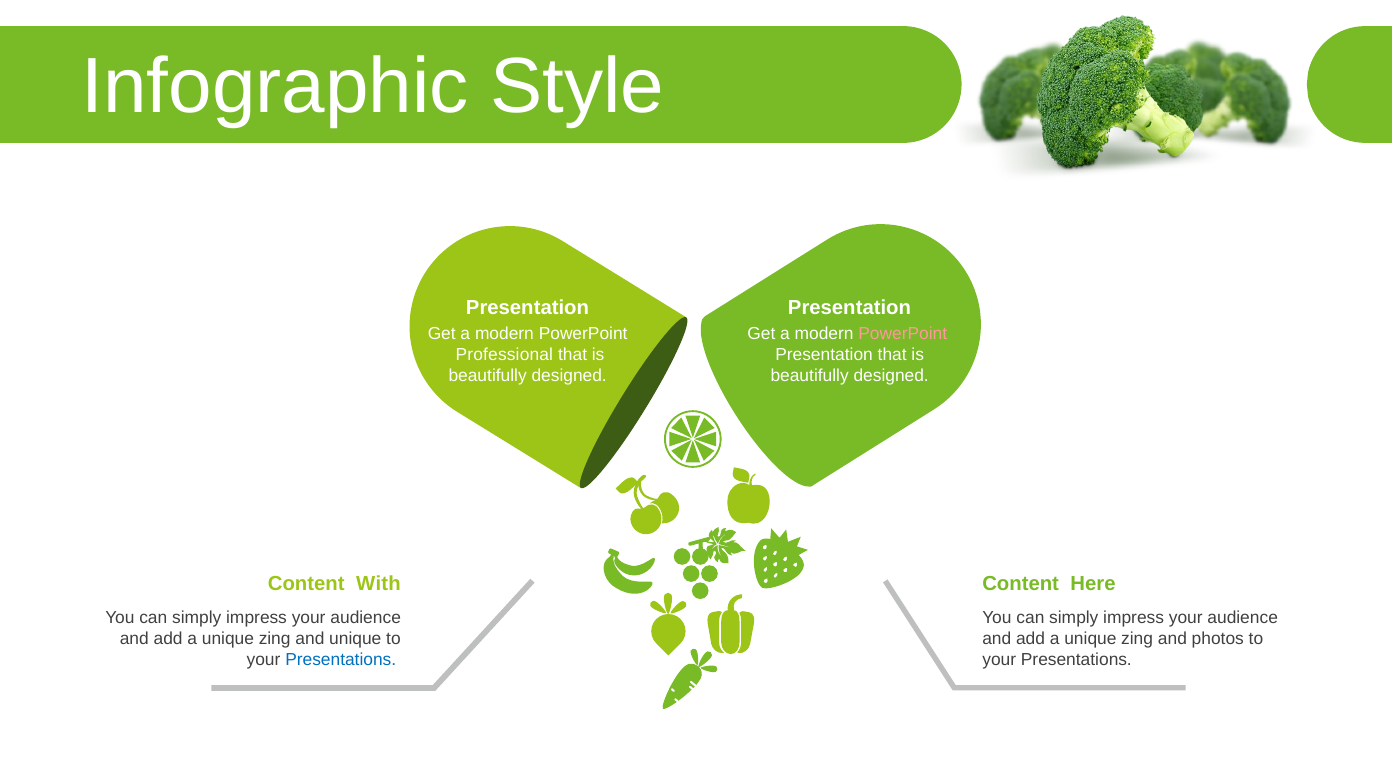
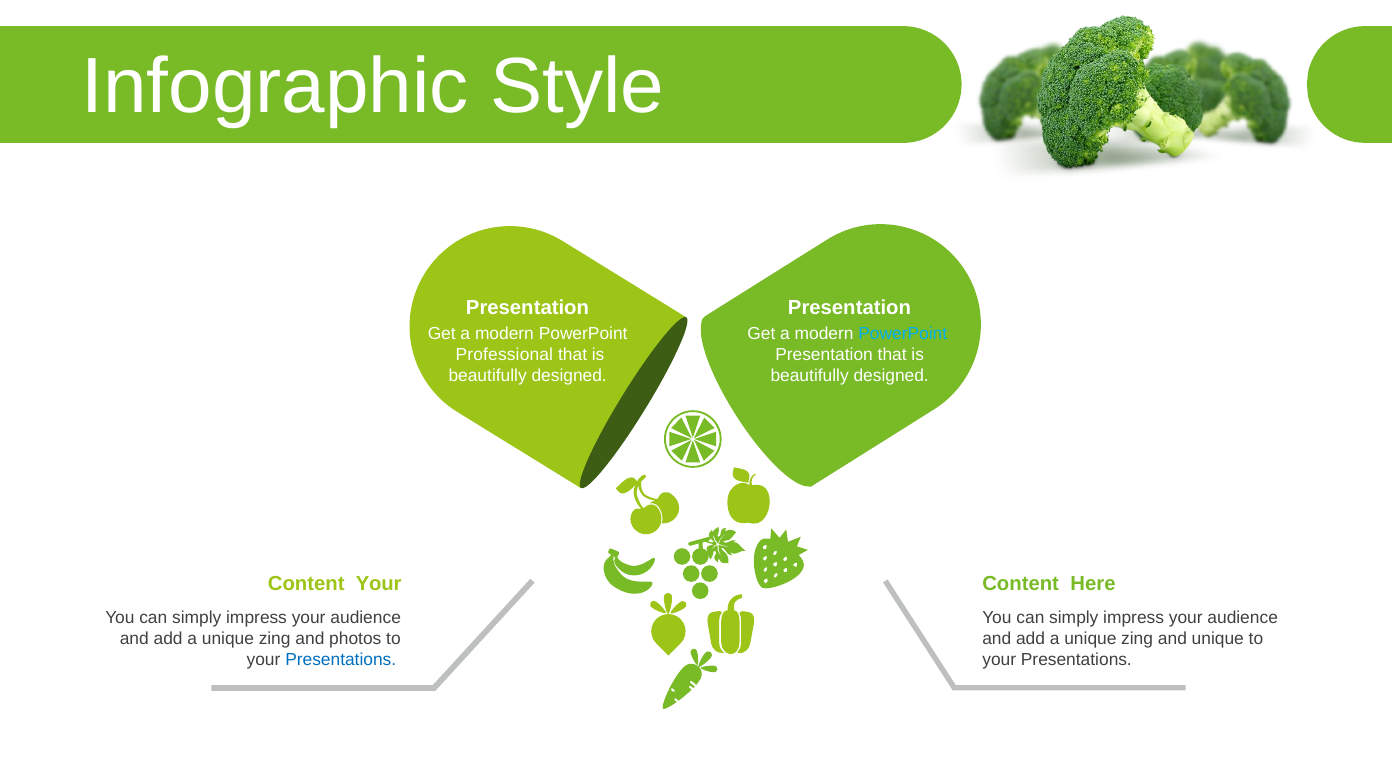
PowerPoint at (903, 334) colour: pink -> light blue
Content With: With -> Your
and unique: unique -> photos
and photos: photos -> unique
